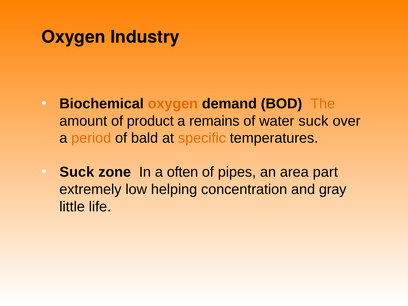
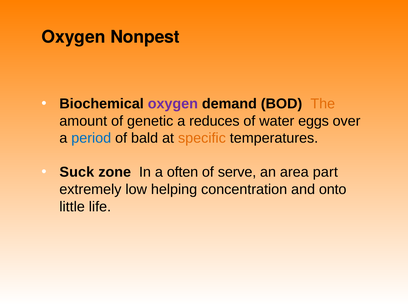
Industry: Industry -> Nonpest
oxygen at (173, 104) colour: orange -> purple
product: product -> genetic
remains: remains -> reduces
water suck: suck -> eggs
period colour: orange -> blue
pipes: pipes -> serve
gray: gray -> onto
